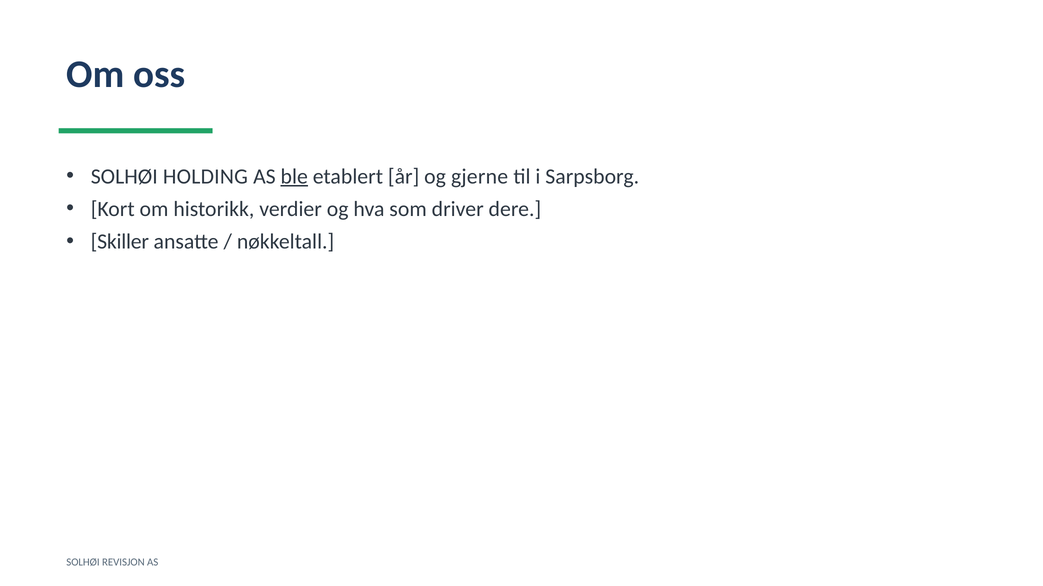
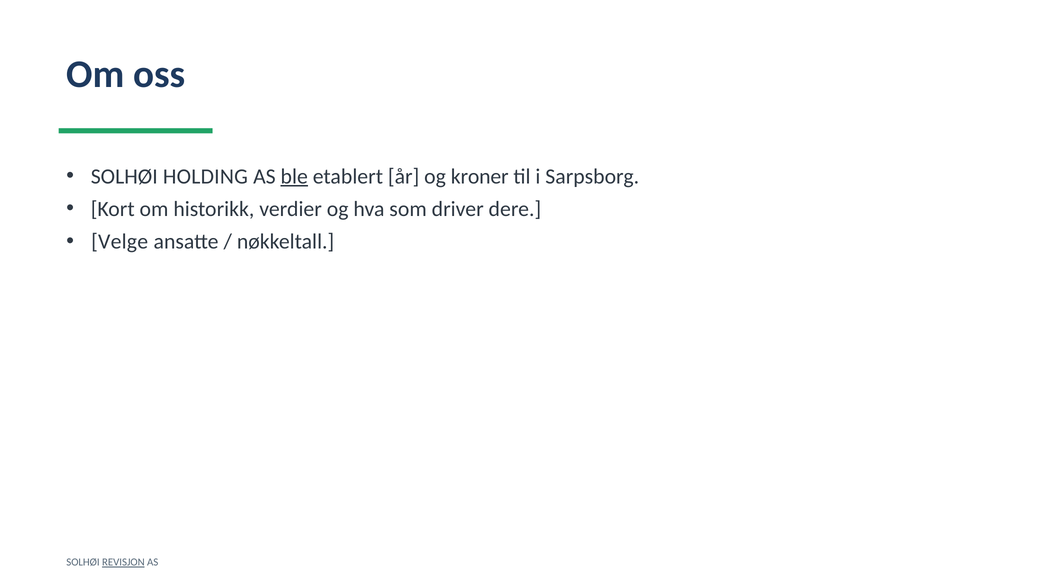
gjerne: gjerne -> kroner
Skiller: Skiller -> Velge
REVISJON underline: none -> present
